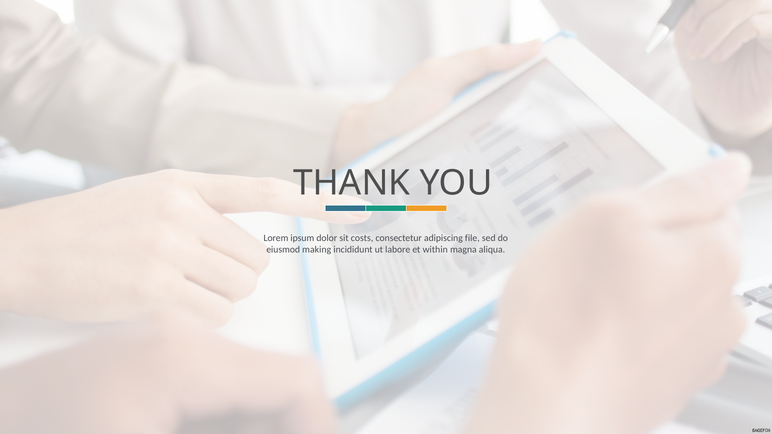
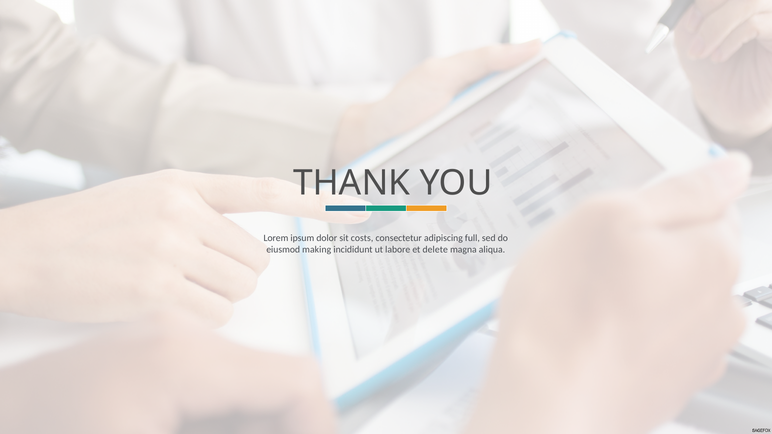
file: file -> full
within: within -> delete
